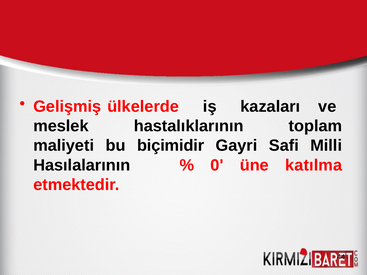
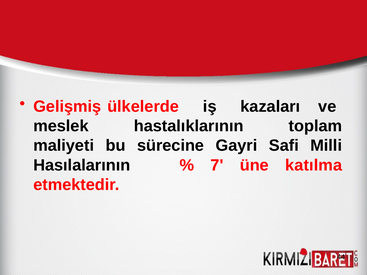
biçimidir: biçimidir -> sürecine
0: 0 -> 7
